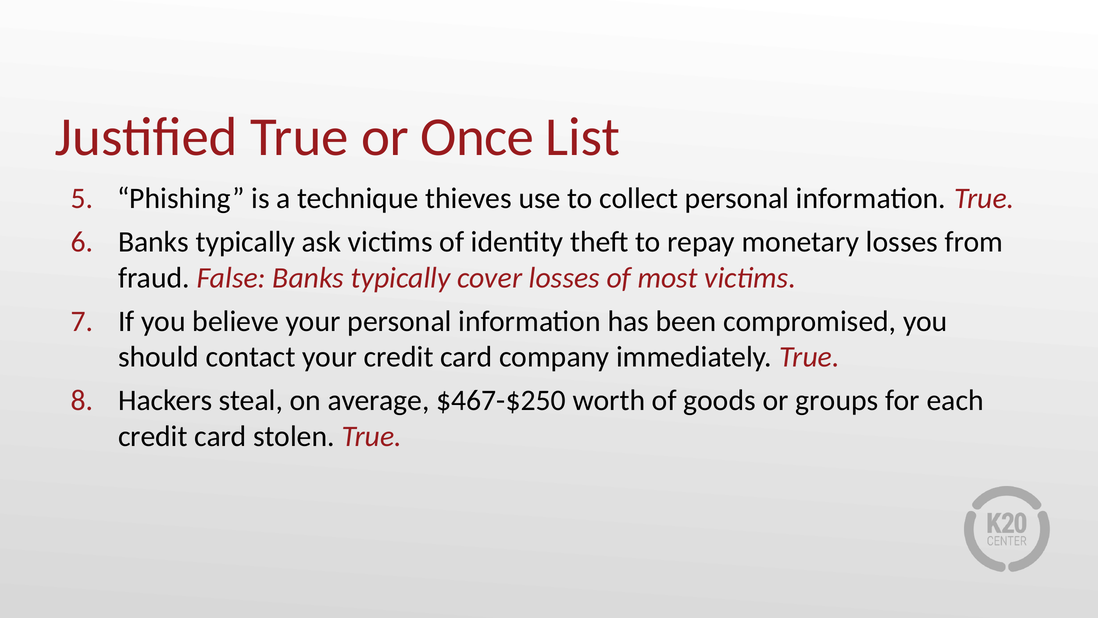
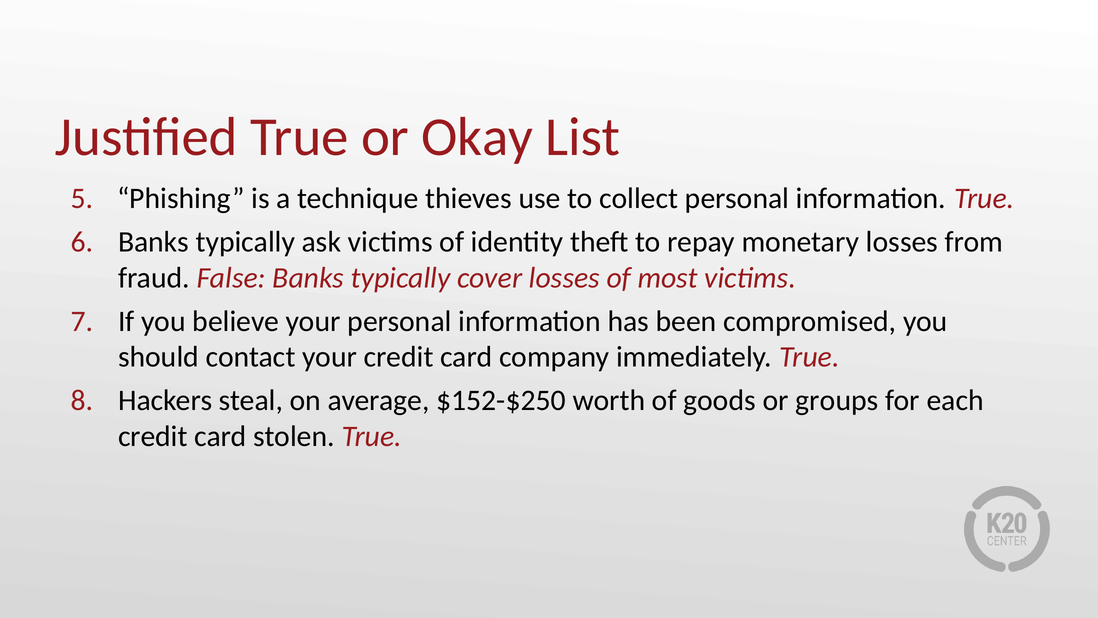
Once: Once -> Okay
$467-$250: $467-$250 -> $152-$250
